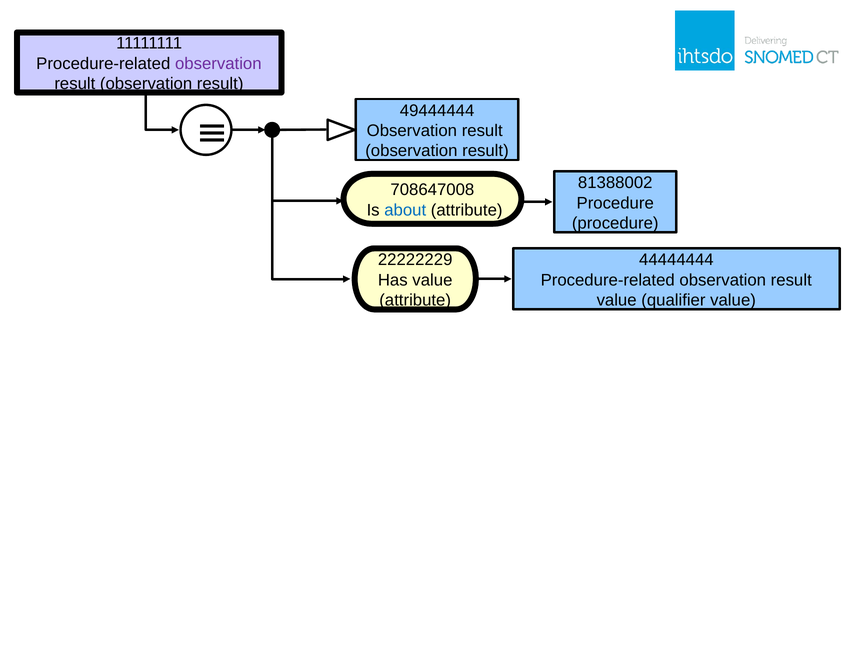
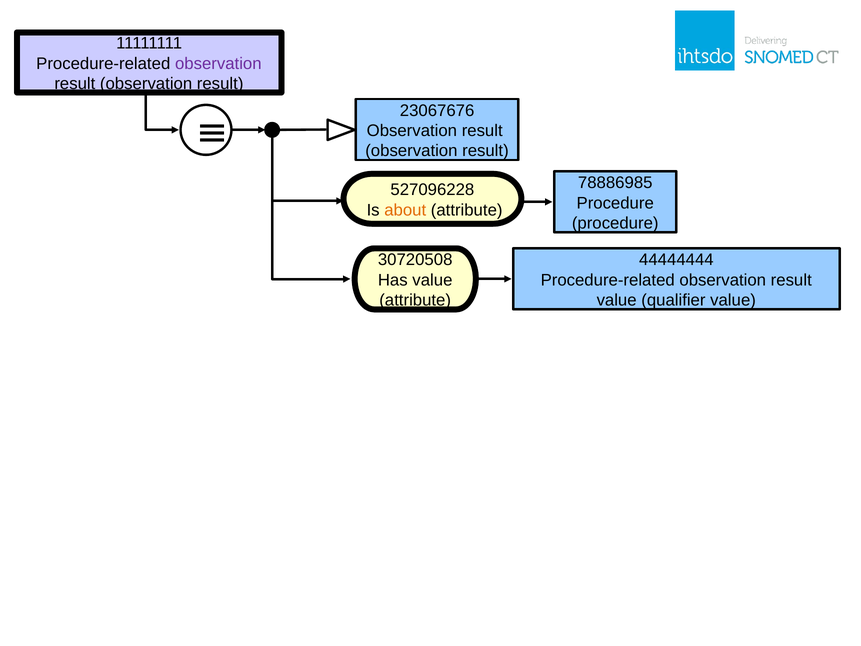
49444444: 49444444 -> 23067676
81388002: 81388002 -> 78886985
708647008: 708647008 -> 527096228
about colour: blue -> orange
22222229: 22222229 -> 30720508
